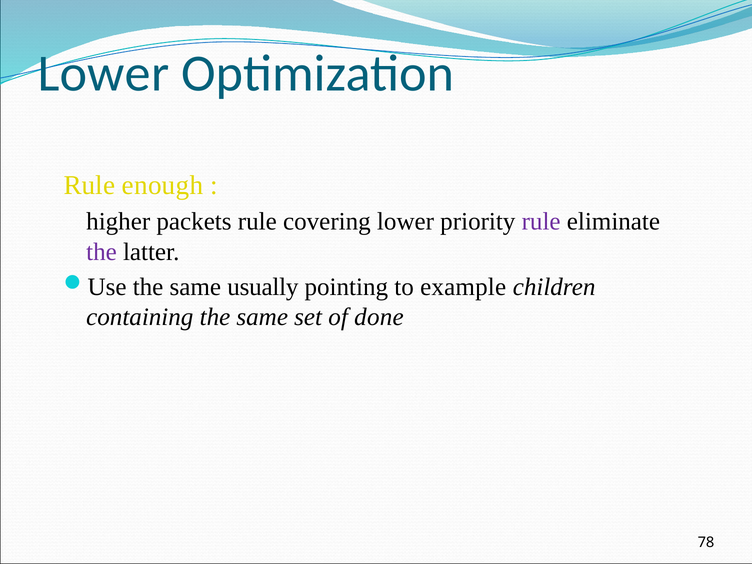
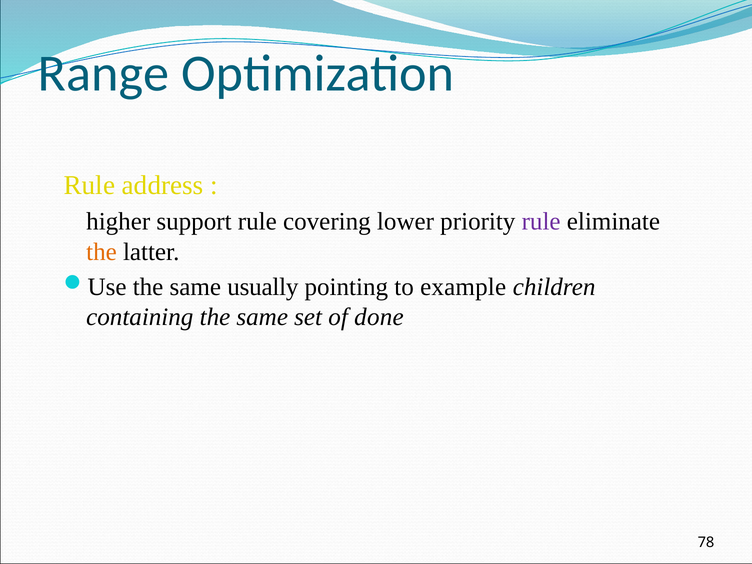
Lower at (103, 74): Lower -> Range
enough: enough -> address
packets: packets -> support
the at (102, 252) colour: purple -> orange
